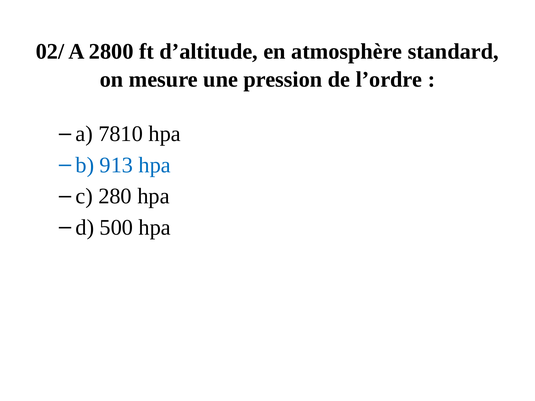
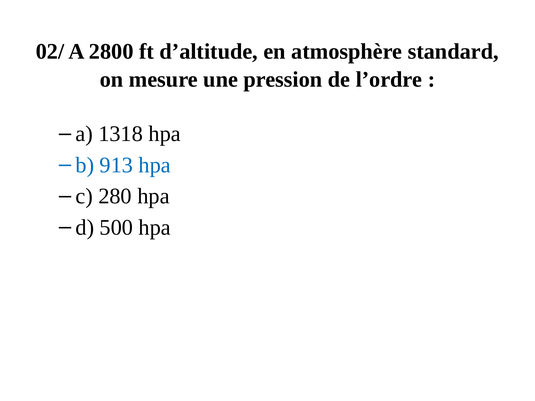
7810: 7810 -> 1318
